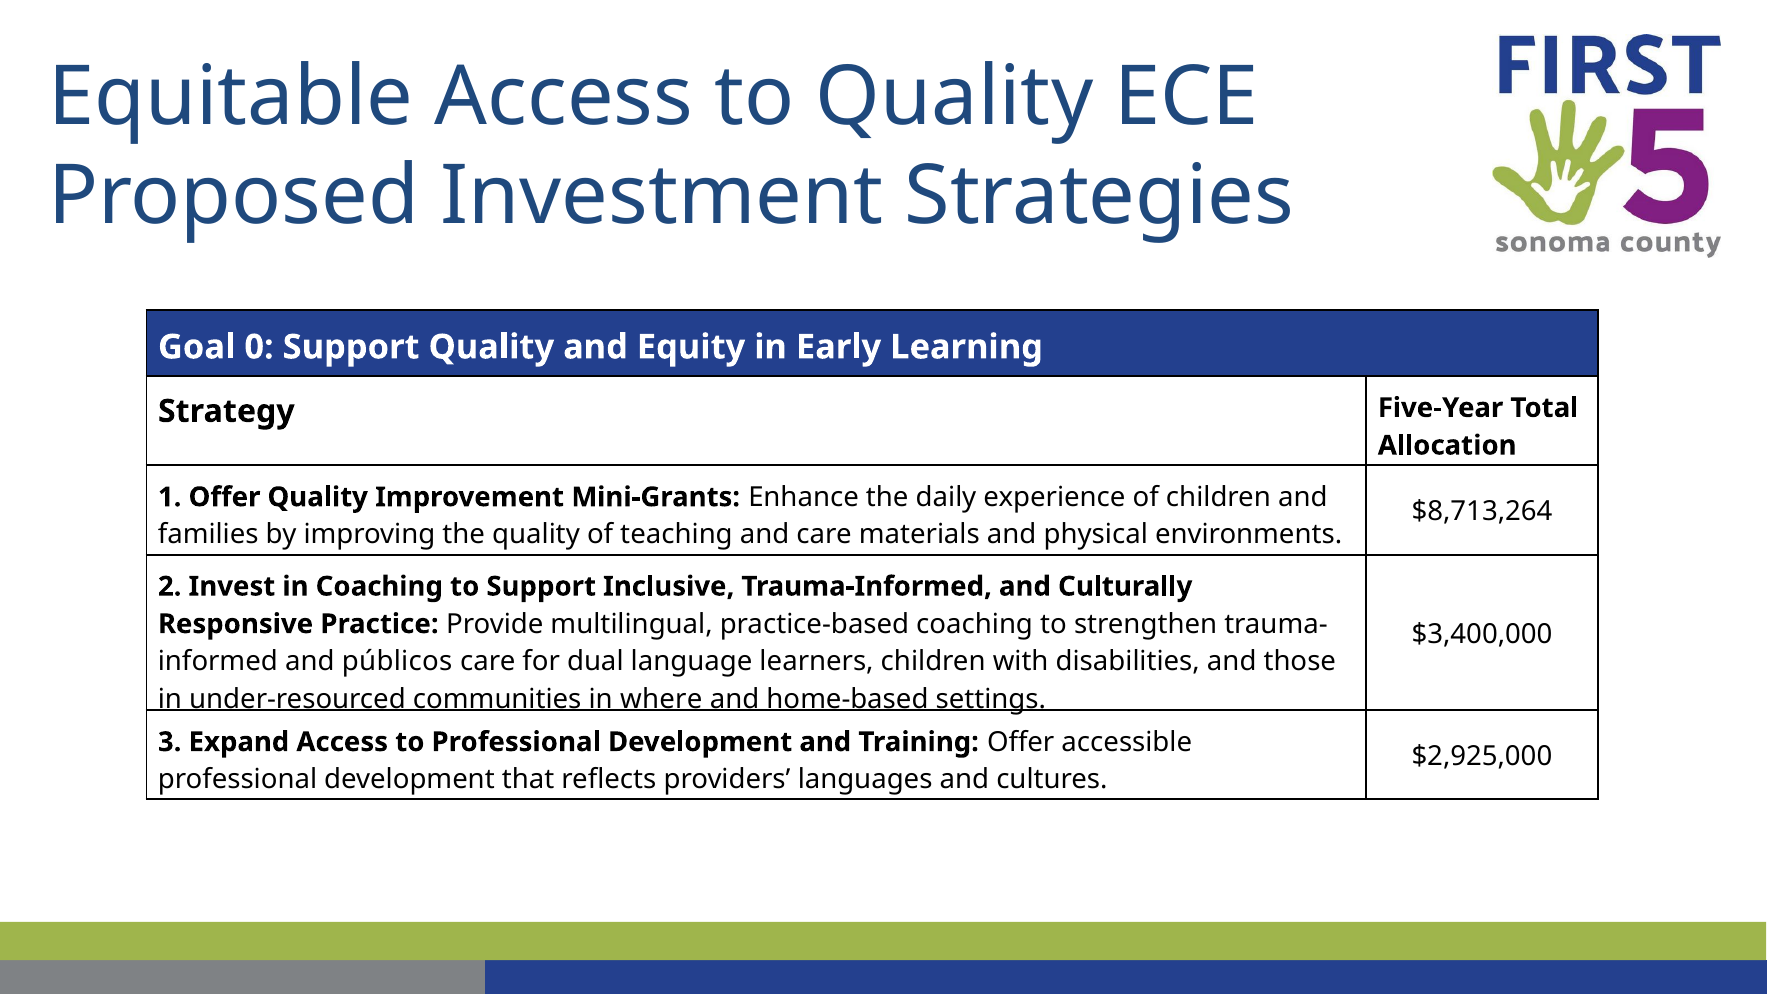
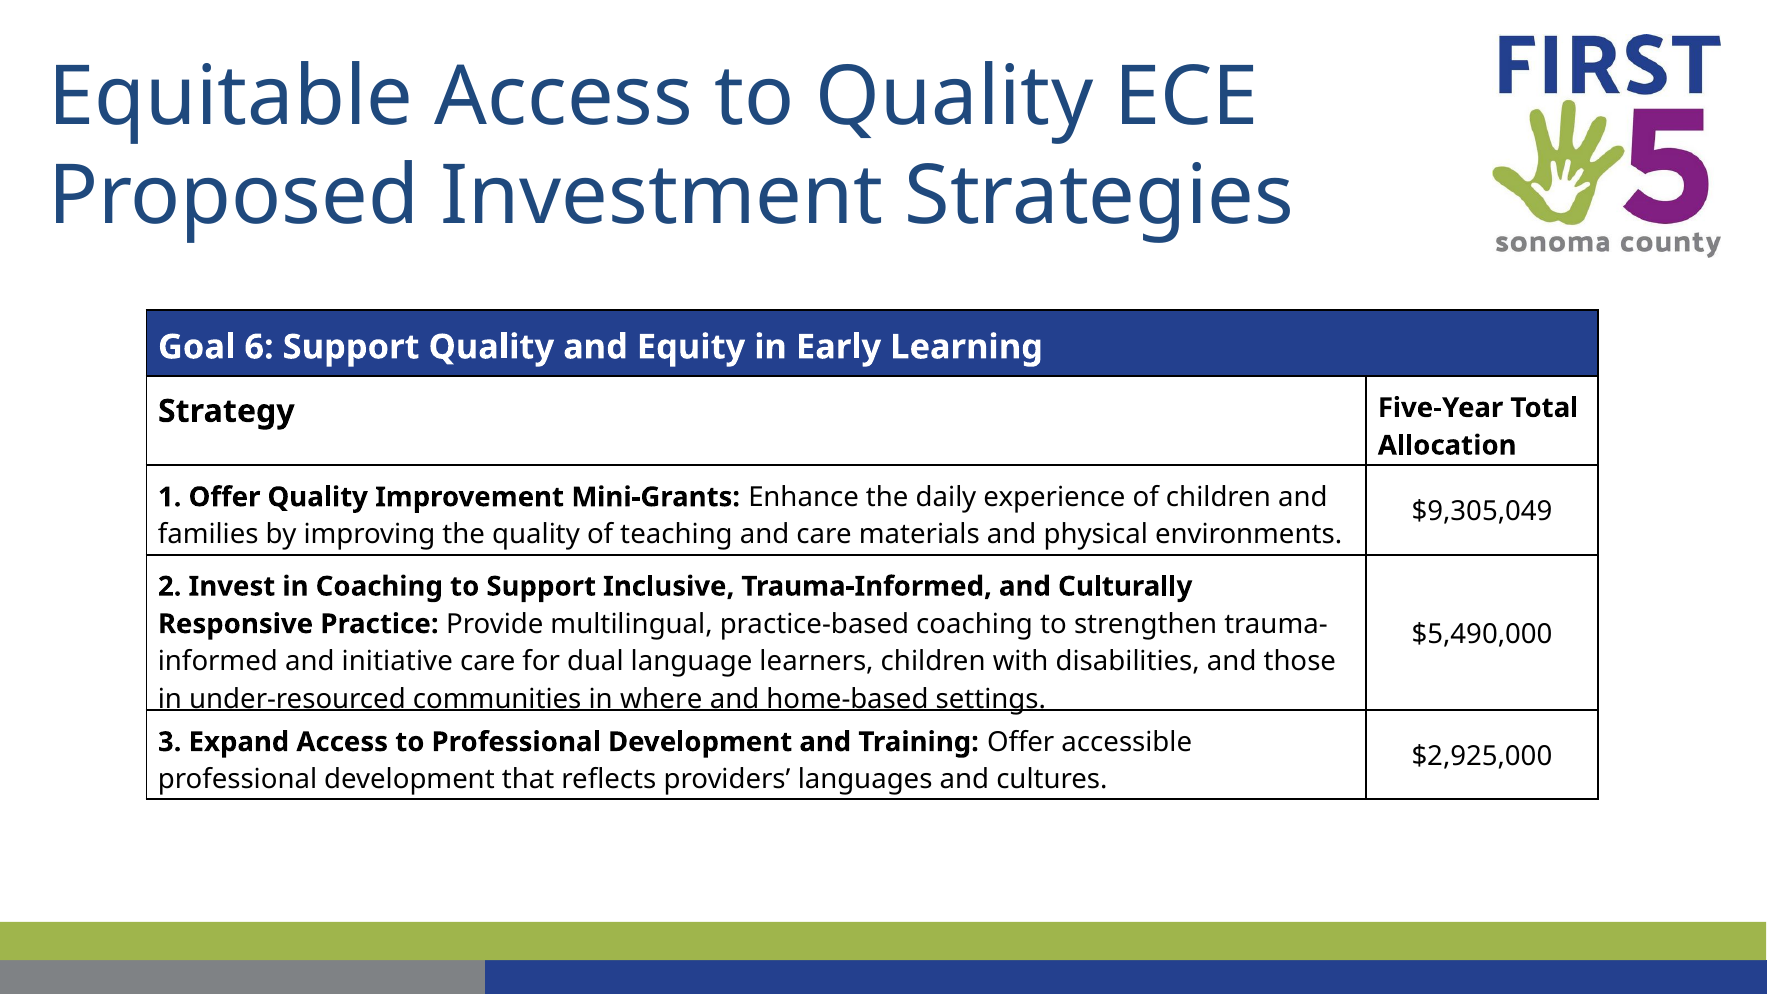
0: 0 -> 6
$8,713,264: $8,713,264 -> $9,305,049
$3,400,000: $3,400,000 -> $5,490,000
públicos: públicos -> initiative
